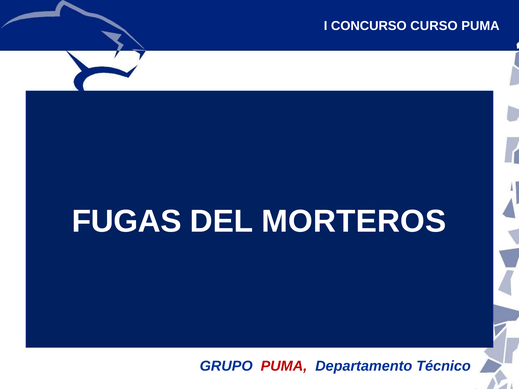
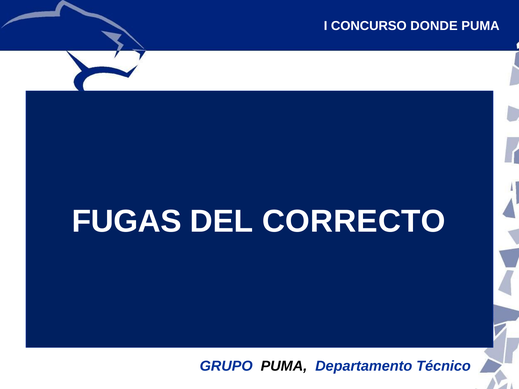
CURSO: CURSO -> DONDE
MORTEROS: MORTEROS -> CORRECTO
PUMA at (284, 366) colour: red -> black
